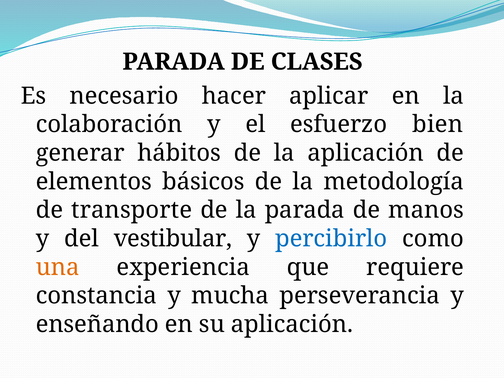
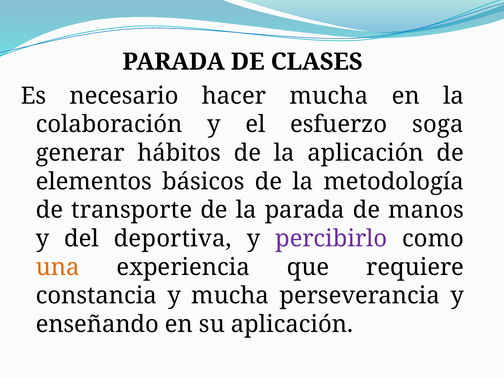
hacer aplicar: aplicar -> mucha
bien: bien -> soga
vestibular: vestibular -> deportiva
percibirlo colour: blue -> purple
